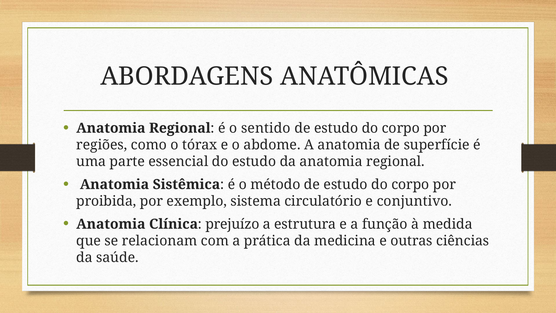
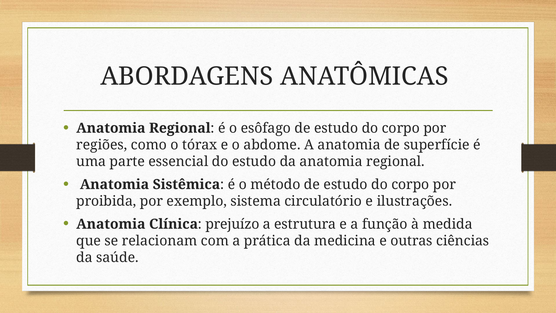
sentido: sentido -> esôfago
conjuntivo: conjuntivo -> ilustrações
